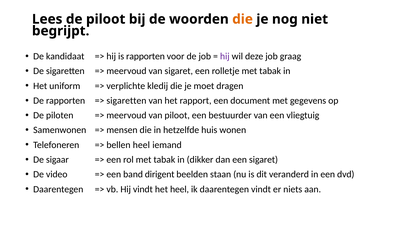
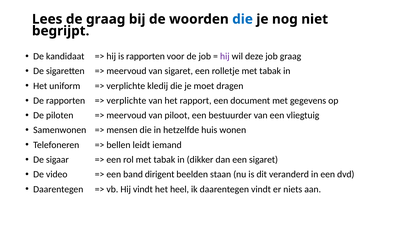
de piloot: piloot -> graag
die at (243, 19) colour: orange -> blue
sigaretten at (126, 101): sigaretten -> verplichte
bellen heel: heel -> leidt
